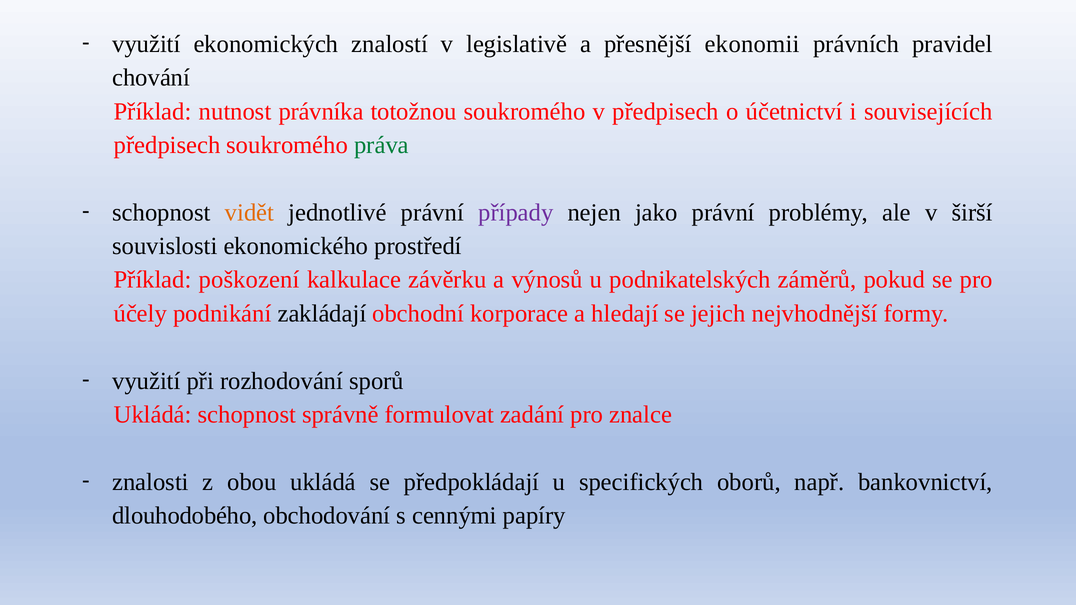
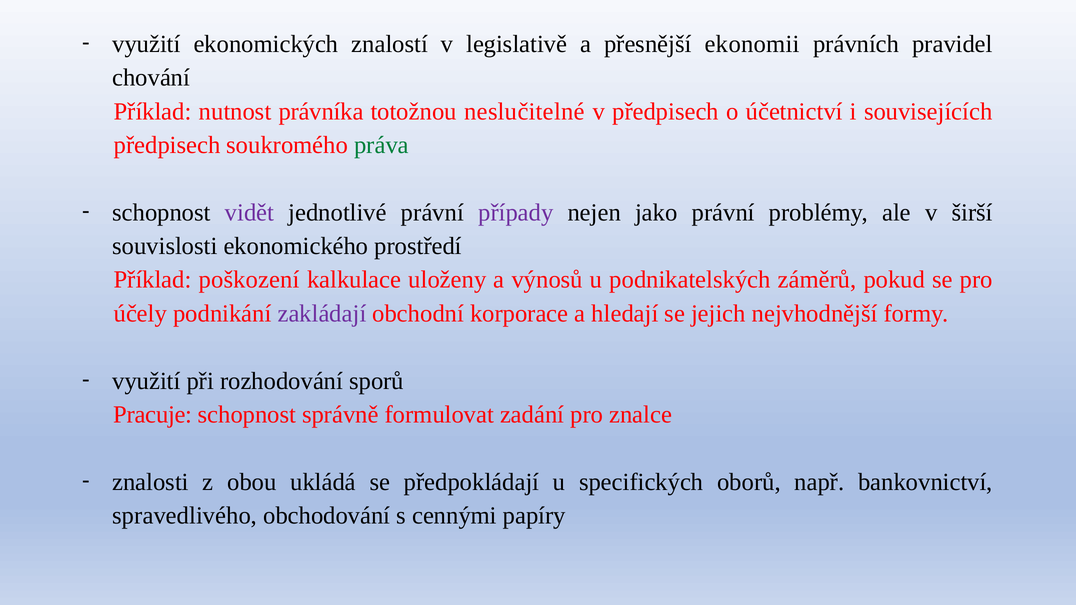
totožnou soukromého: soukromého -> neslučitelné
vidět colour: orange -> purple
závěrku: závěrku -> uloženy
zakládají colour: black -> purple
Ukládá at (153, 415): Ukládá -> Pracuje
dlouhodobého: dlouhodobého -> spravedlivého
